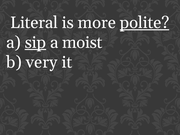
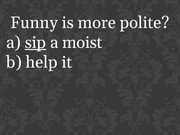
Literal: Literal -> Funny
polite underline: present -> none
very: very -> help
